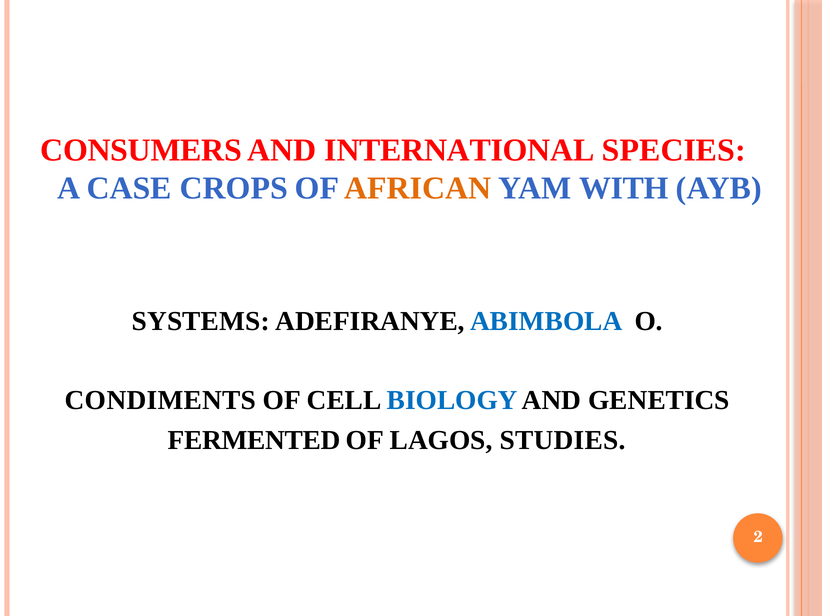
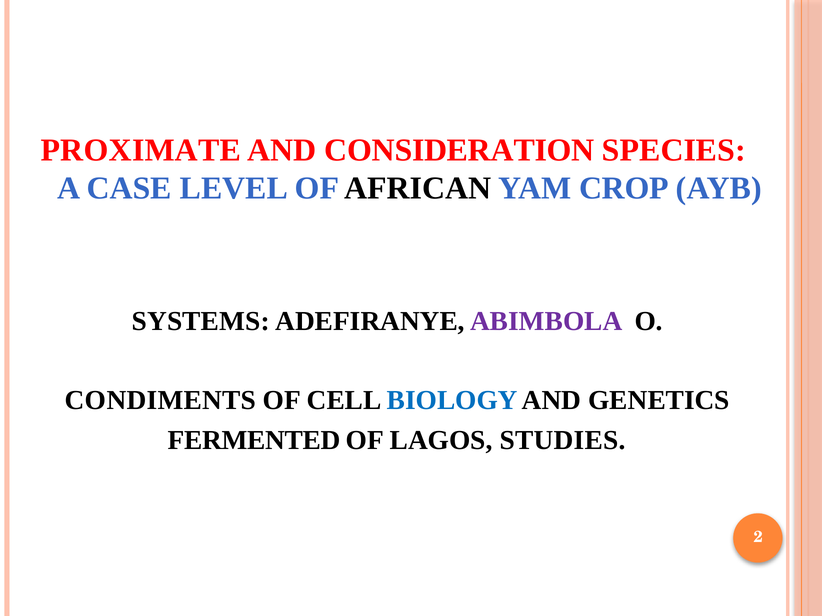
CONSUMERS: CONSUMERS -> PROXIMATE
INTERNATIONAL: INTERNATIONAL -> CONSIDERATION
CROPS: CROPS -> LEVEL
AFRICAN colour: orange -> black
WITH: WITH -> CROP
ABIMBOLA colour: blue -> purple
